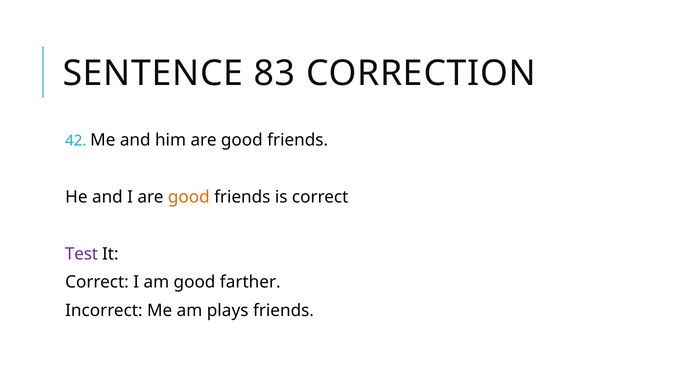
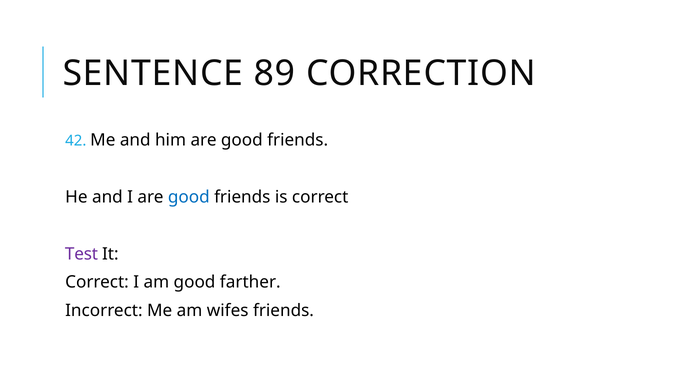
83: 83 -> 89
good at (189, 197) colour: orange -> blue
plays: plays -> wifes
